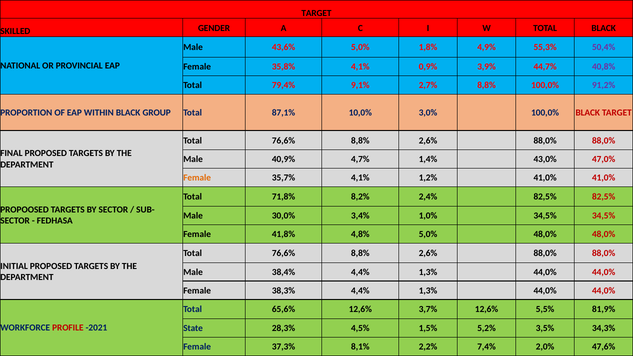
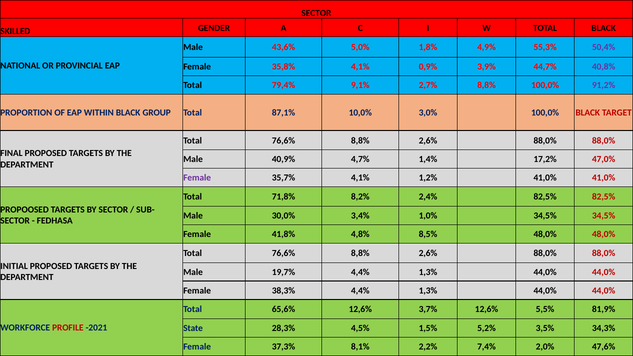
TARGET at (316, 13): TARGET -> SECTOR
43,0%: 43,0% -> 17,2%
Female at (197, 178) colour: orange -> purple
4,8% 5,0%: 5,0% -> 8,5%
38,4%: 38,4% -> 19,7%
